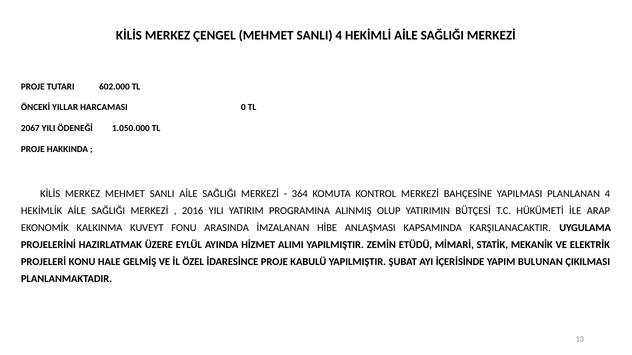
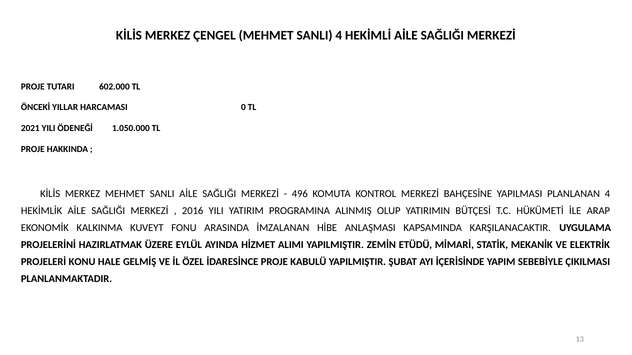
2067: 2067 -> 2021
364: 364 -> 496
BULUNAN: BULUNAN -> SEBEBİYLE
